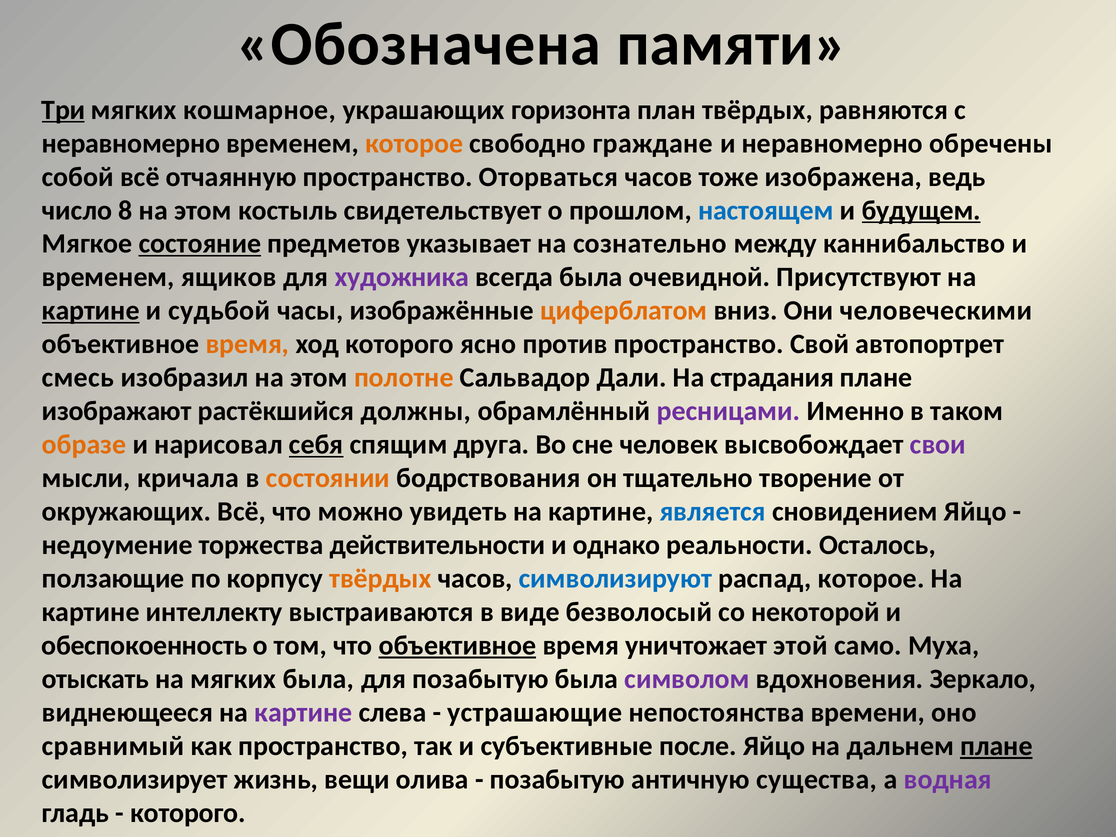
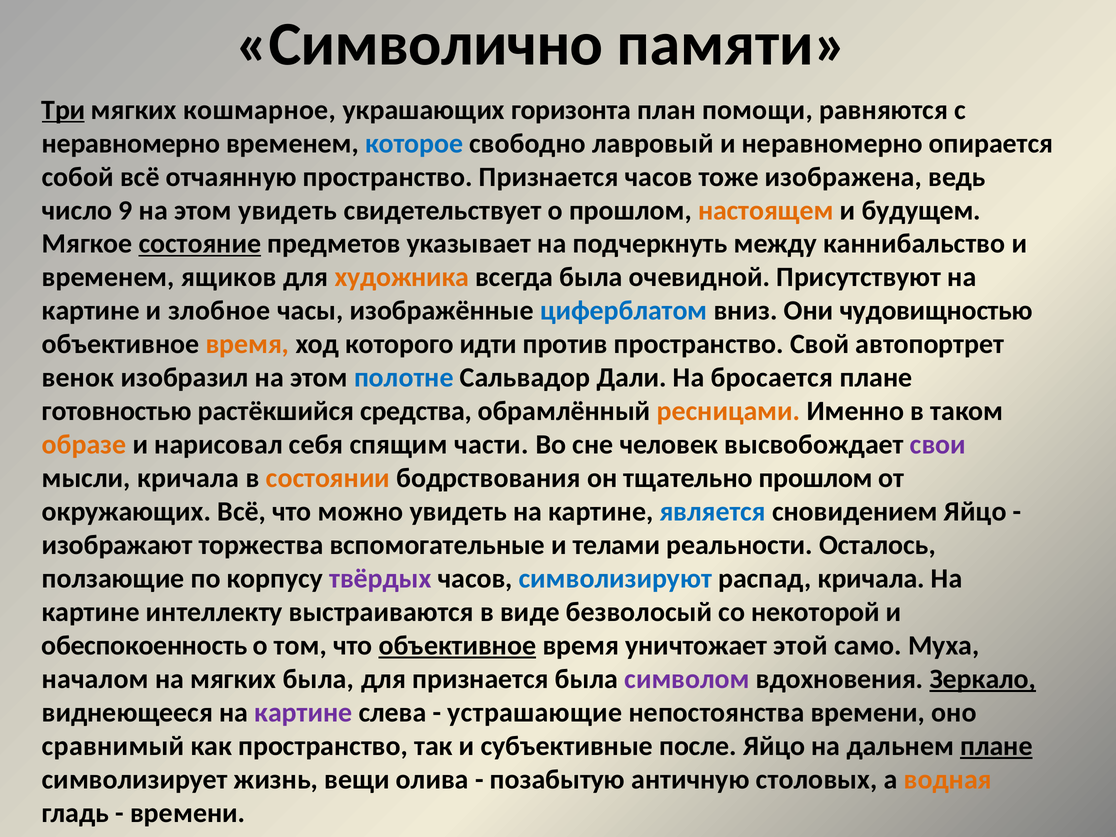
Обозначена: Обозначена -> Символично
план твёрдых: твёрдых -> помощи
которое at (414, 143) colour: orange -> blue
граждане: граждане -> лавровый
обречены: обречены -> опирается
пространство Оторваться: Оторваться -> Признается
8: 8 -> 9
этом костыль: костыль -> увидеть
настоящем colour: blue -> orange
будущем underline: present -> none
сознательно: сознательно -> подчеркнуть
художника colour: purple -> orange
картине at (91, 311) underline: present -> none
судьбой: судьбой -> злобное
циферблатом colour: orange -> blue
человеческими: человеческими -> чудовищностью
ясно: ясно -> идти
смесь: смесь -> венок
полотне colour: orange -> blue
страдания: страдания -> бросается
изображают: изображают -> готовностью
должны: должны -> средства
ресницами colour: purple -> orange
себя underline: present -> none
друга: друга -> части
тщательно творение: творение -> прошлом
недоумение: недоумение -> изображают
действительности: действительности -> вспомогательные
однако: однако -> телами
твёрдых at (380, 579) colour: orange -> purple
распад которое: которое -> кричала
отыскать: отыскать -> началом
для позабытую: позабытую -> признается
Зеркало underline: none -> present
существа: существа -> столовых
водная colour: purple -> orange
которого at (188, 813): которого -> времени
